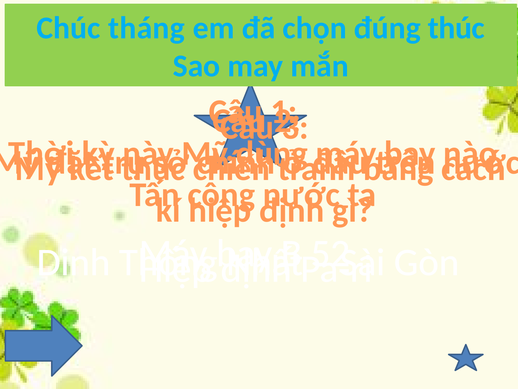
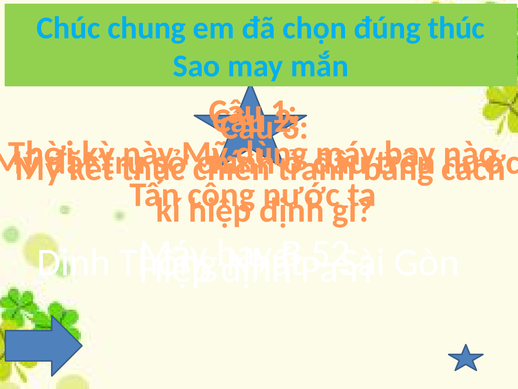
tháng: tháng -> chung
